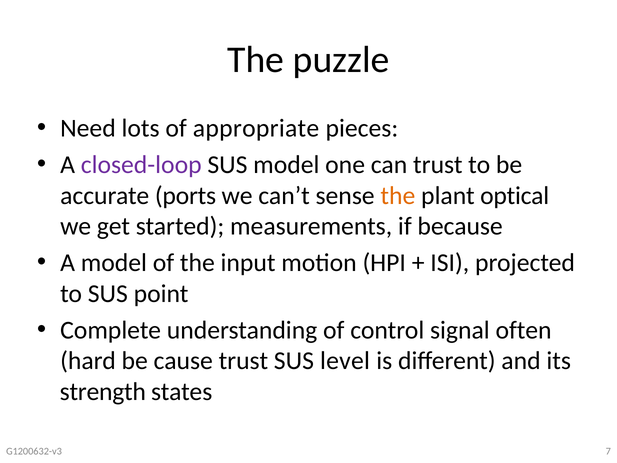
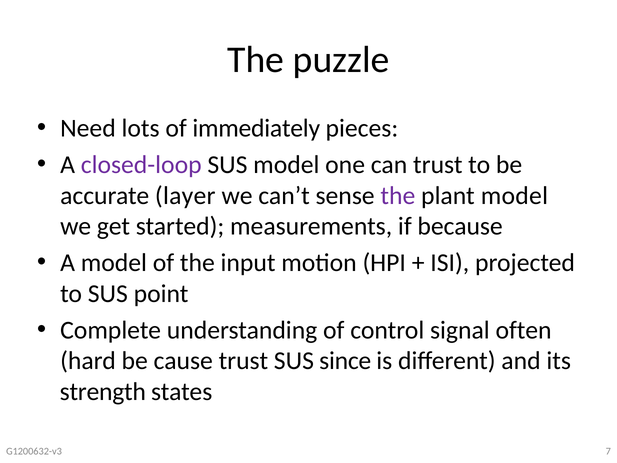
appropriate: appropriate -> immediately
ports: ports -> layer
the at (398, 195) colour: orange -> purple
plant optical: optical -> model
level: level -> since
